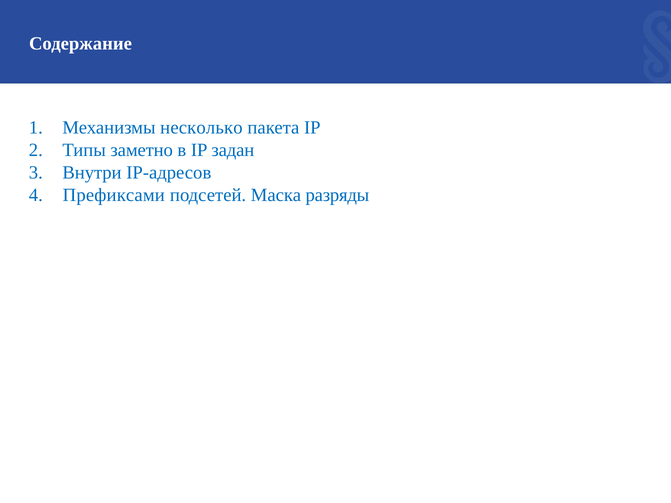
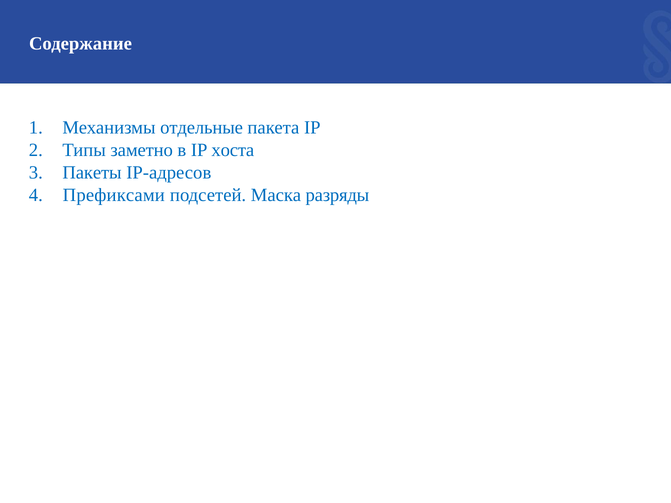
несколько: несколько -> отдельные
задан: задан -> хоста
Внутри: Внутри -> Пакеты
